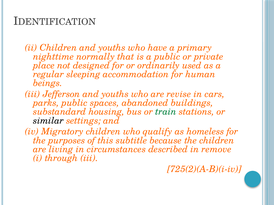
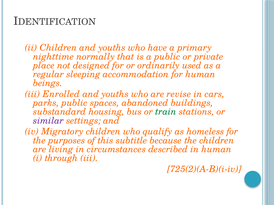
Jefferson: Jefferson -> Enrolled
similar colour: black -> purple
in remove: remove -> human
